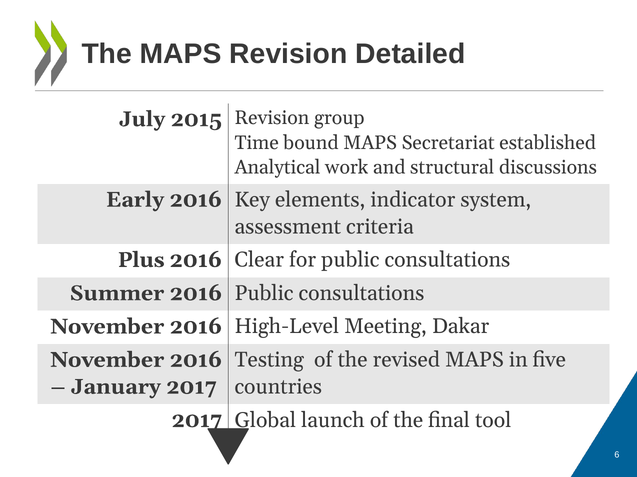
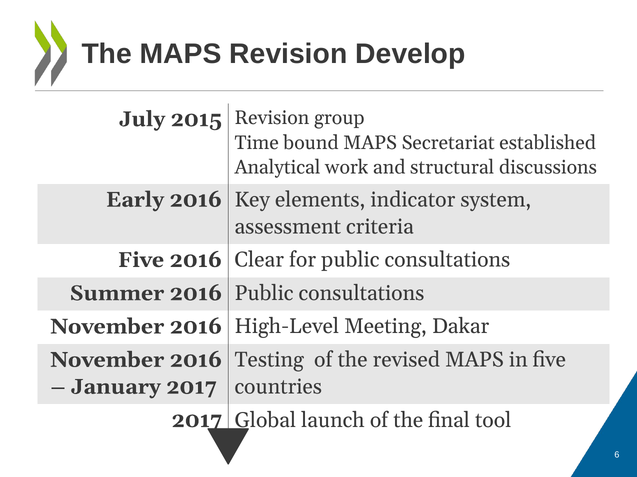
Detailed: Detailed -> Develop
Plus at (141, 260): Plus -> Five
